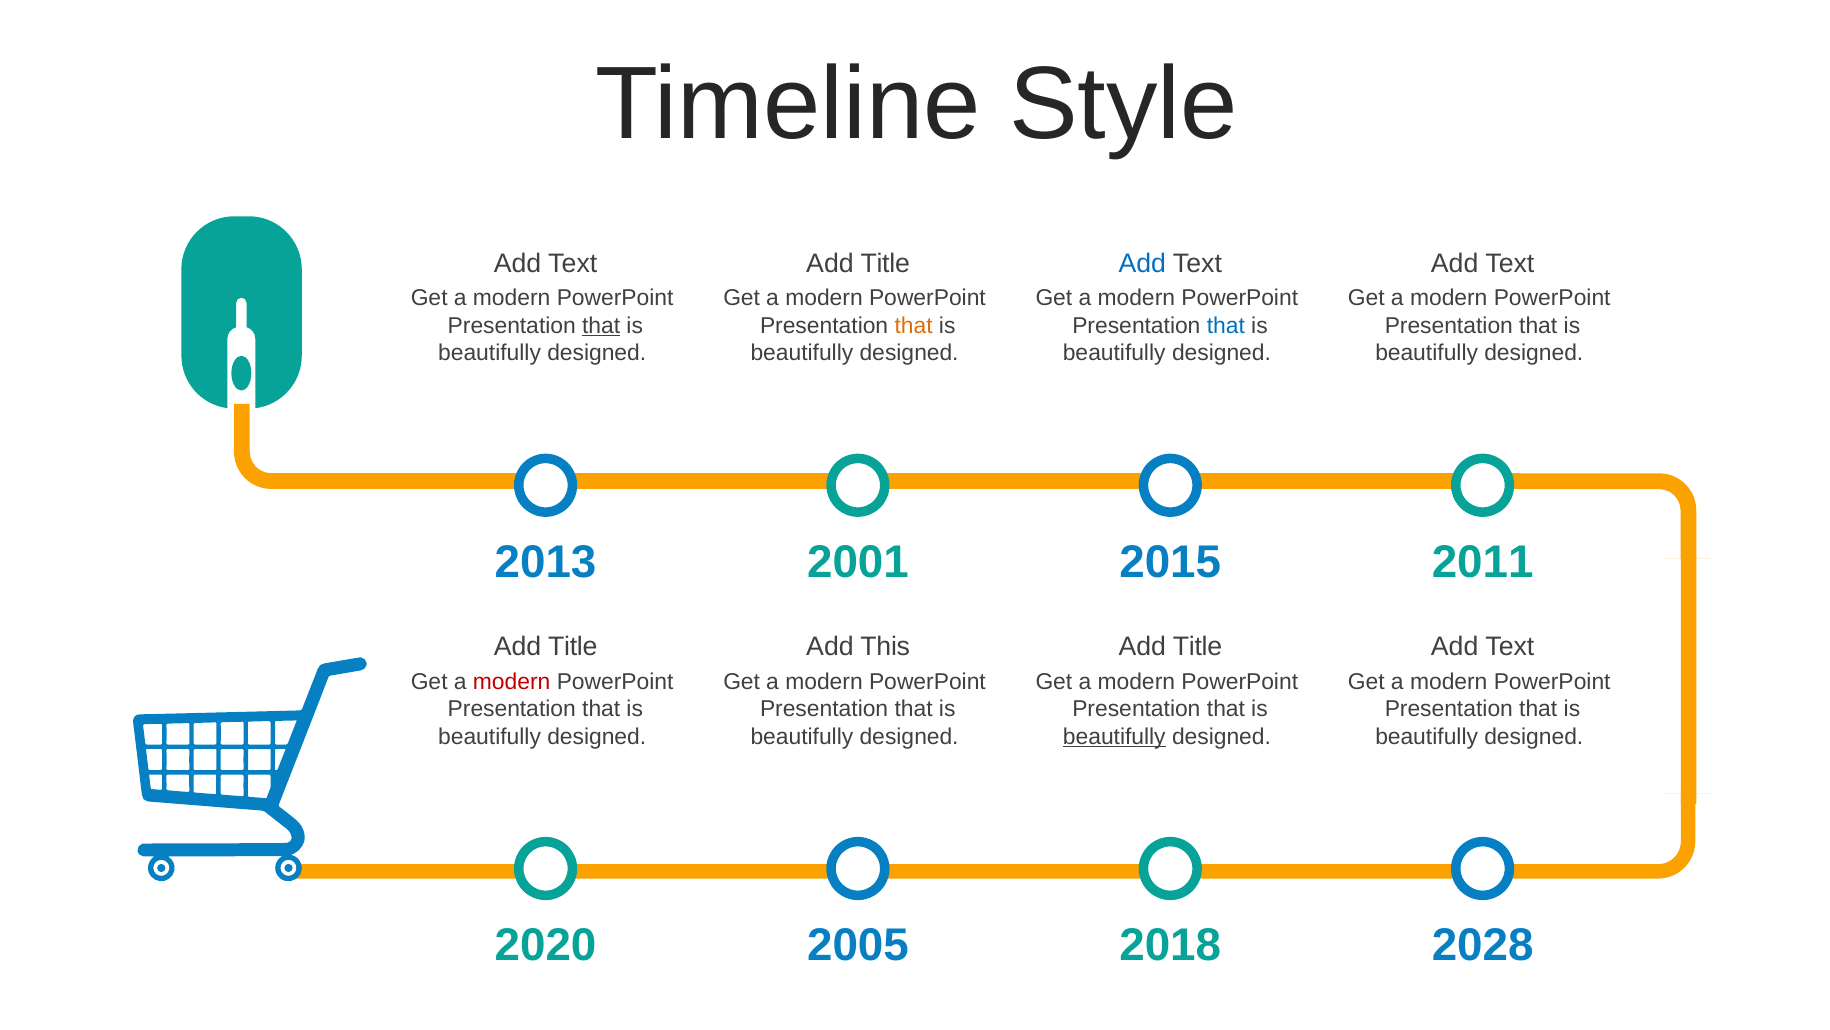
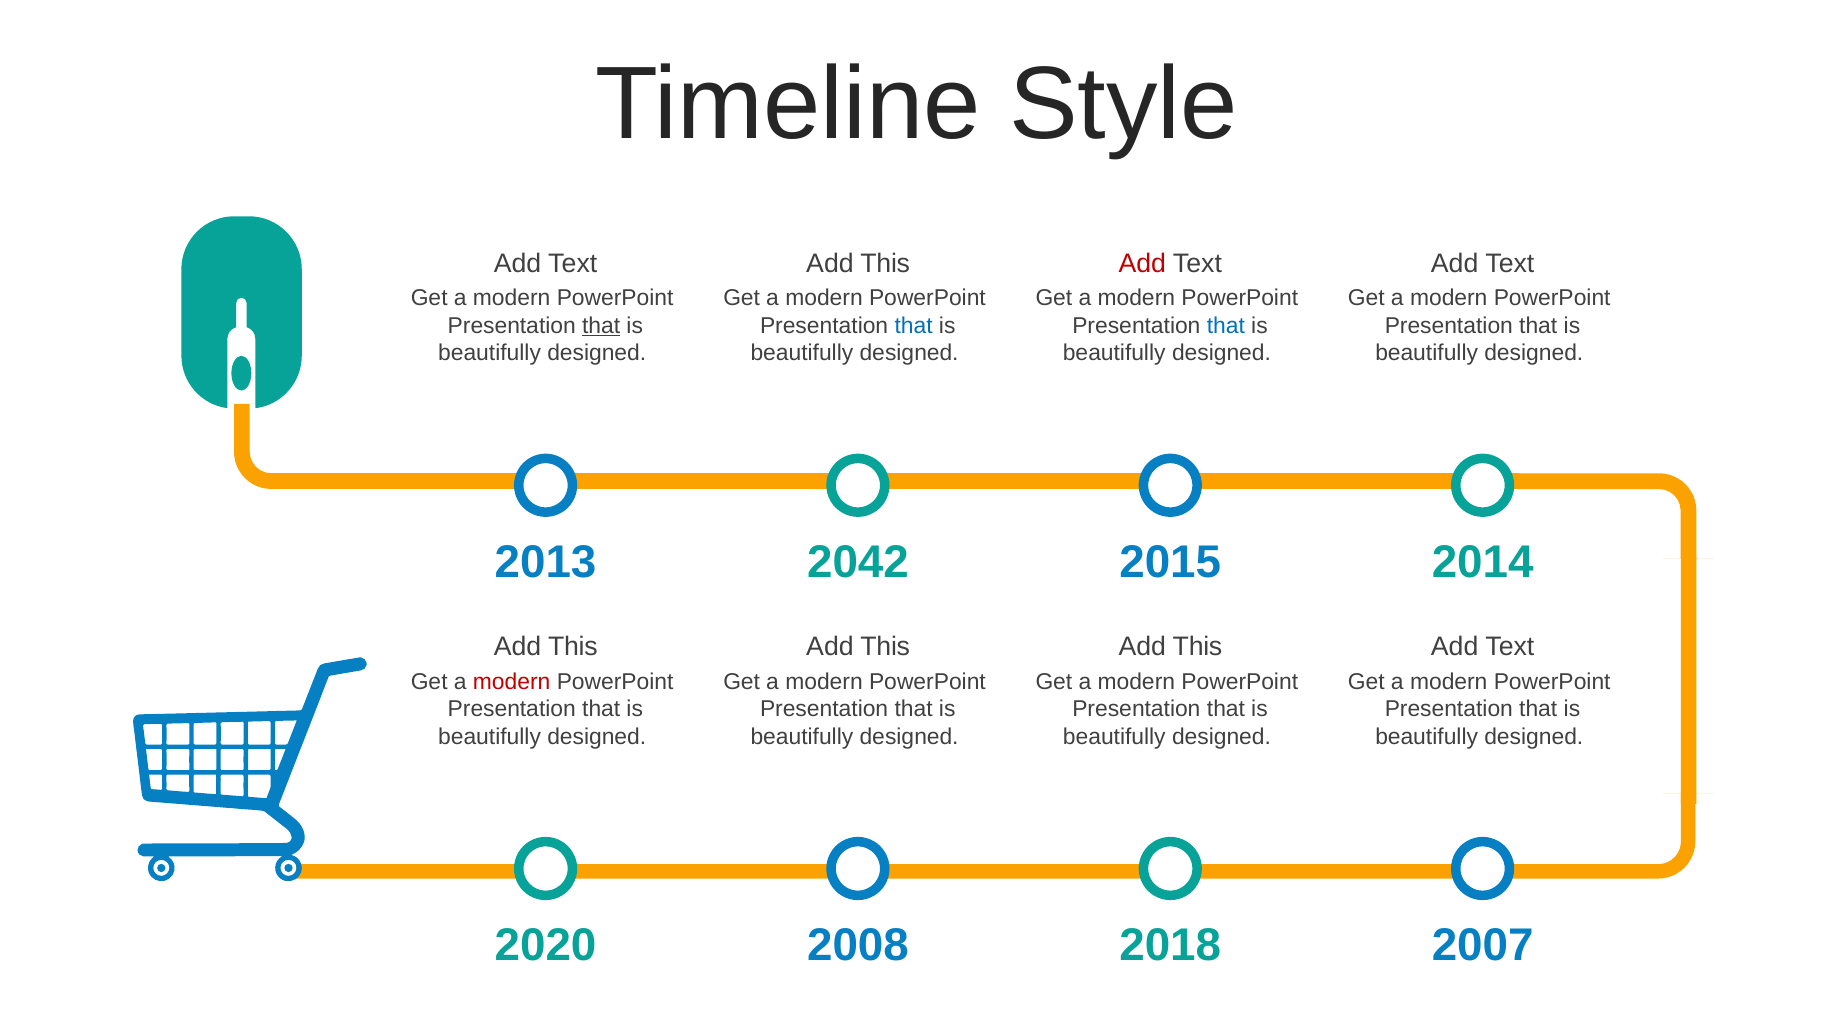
Title at (885, 264): Title -> This
Add at (1142, 264) colour: blue -> red
that at (914, 326) colour: orange -> blue
2001: 2001 -> 2042
2011: 2011 -> 2014
Title at (573, 647): Title -> This
Title at (1198, 647): Title -> This
beautifully at (1114, 736) underline: present -> none
2005: 2005 -> 2008
2028: 2028 -> 2007
